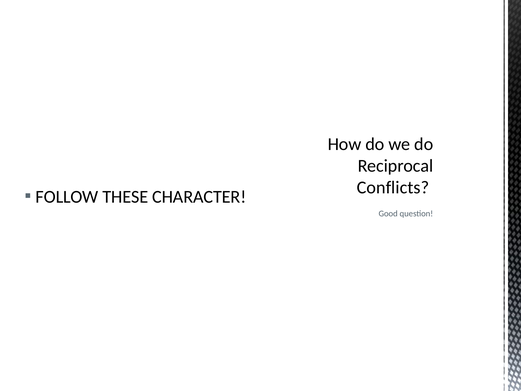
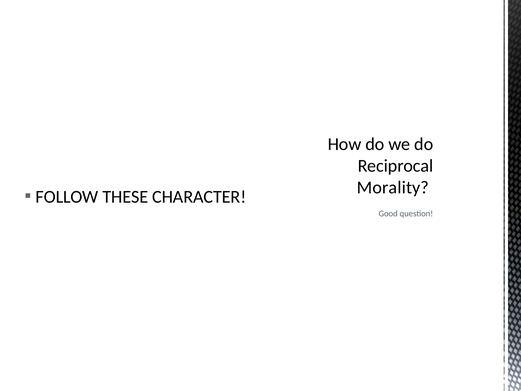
Conflicts: Conflicts -> Morality
